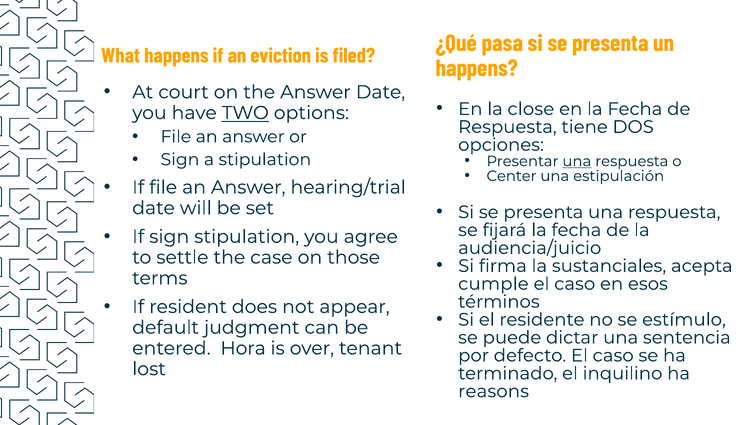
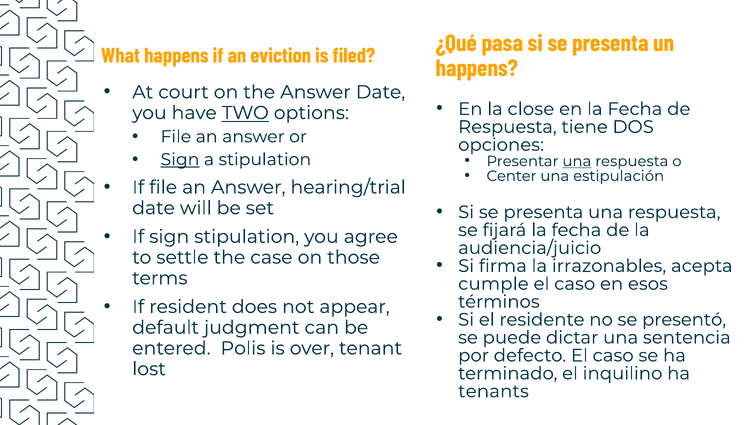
Sign at (180, 160) underline: none -> present
sustanciales: sustanciales -> irrazonables
estímulo: estímulo -> presentó
Hora: Hora -> Polis
reasons: reasons -> tenants
